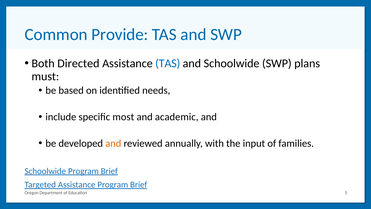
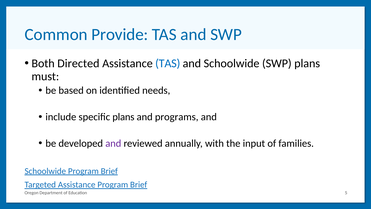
specific most: most -> plans
academic: academic -> programs
and at (113, 143) colour: orange -> purple
